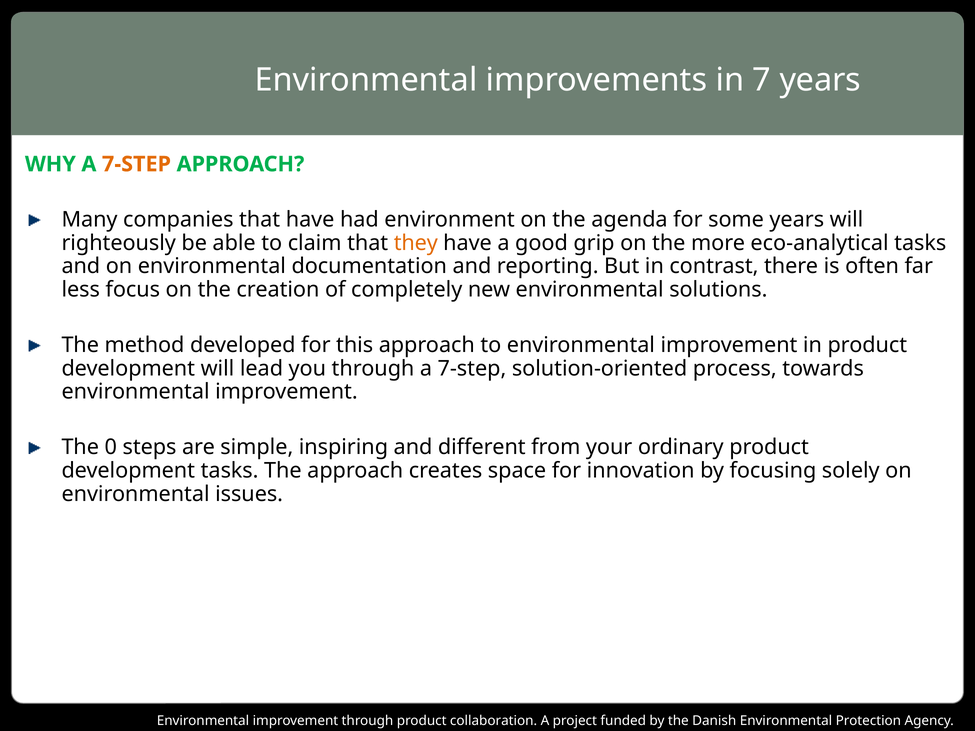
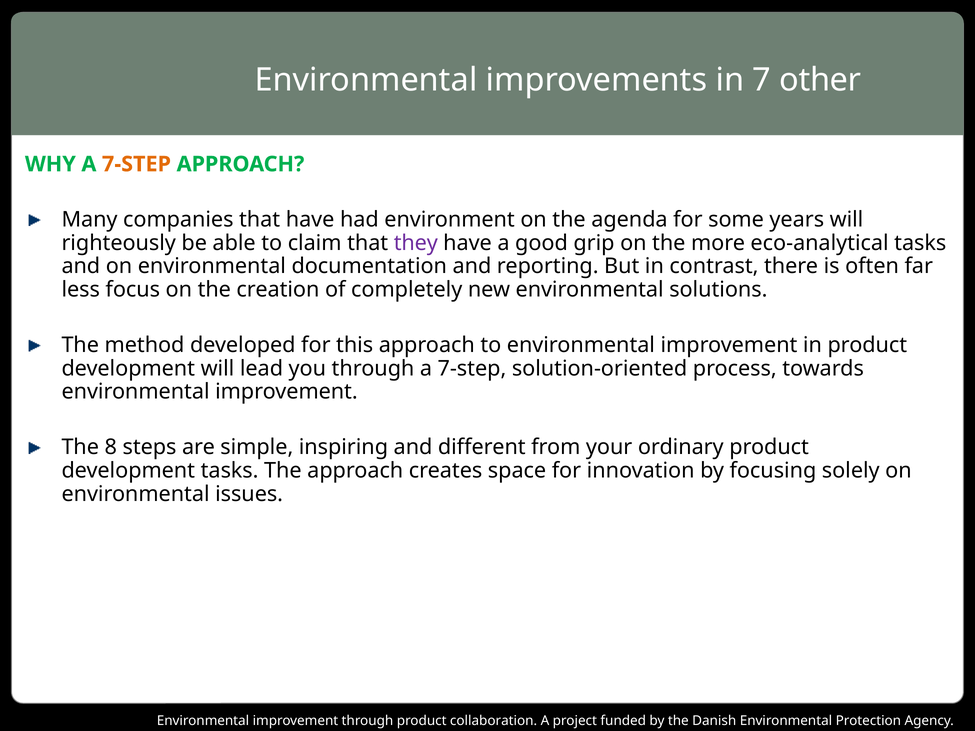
7 years: years -> other
they colour: orange -> purple
0: 0 -> 8
